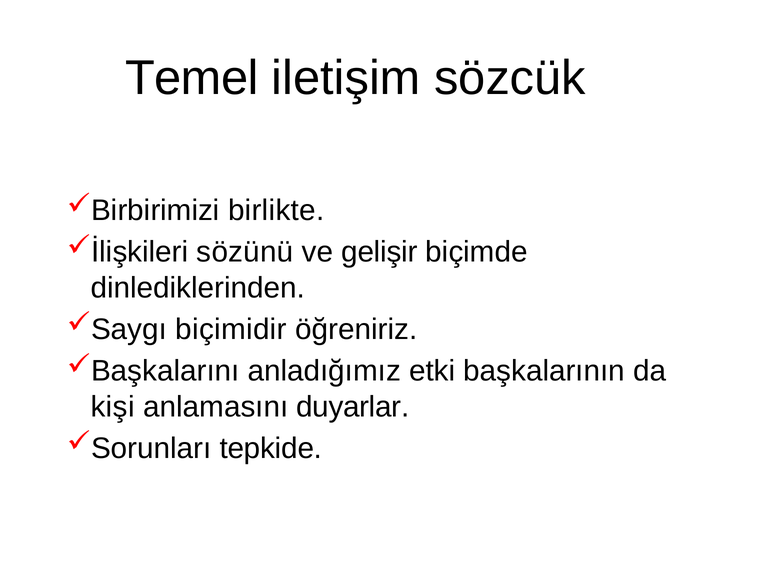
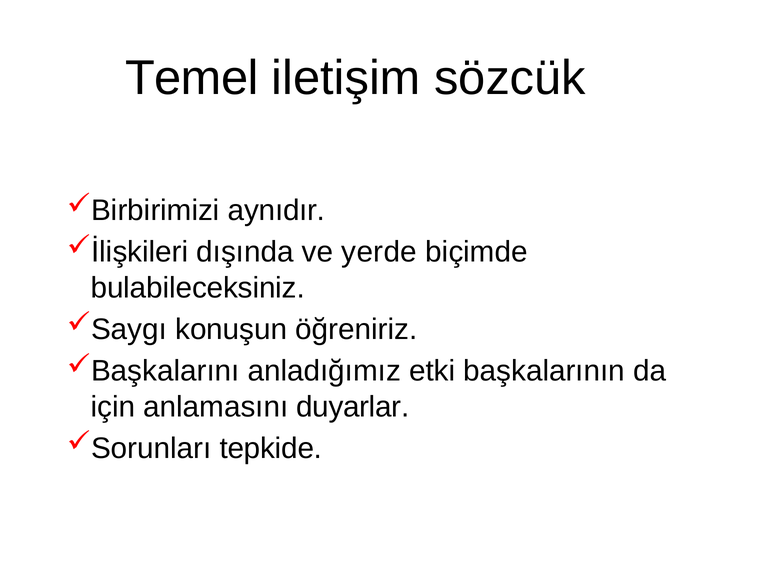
birlikte: birlikte -> aynıdır
sözünü: sözünü -> dışında
gelişir: gelişir -> yerde
dinlediklerinden: dinlediklerinden -> bulabileceksiniz
biçimidir: biçimidir -> konuşun
kişi: kişi -> için
